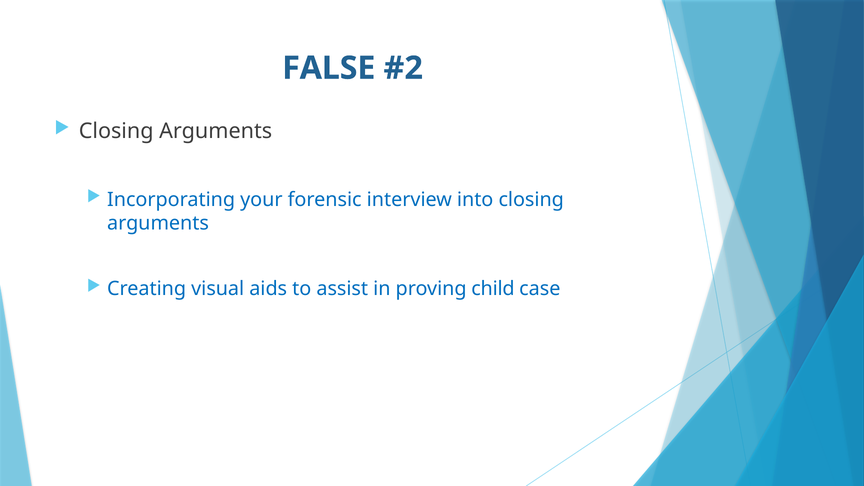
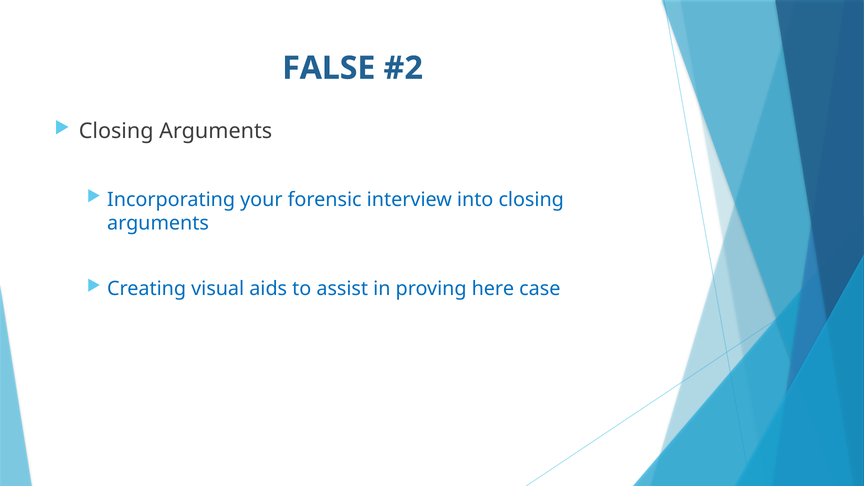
child: child -> here
